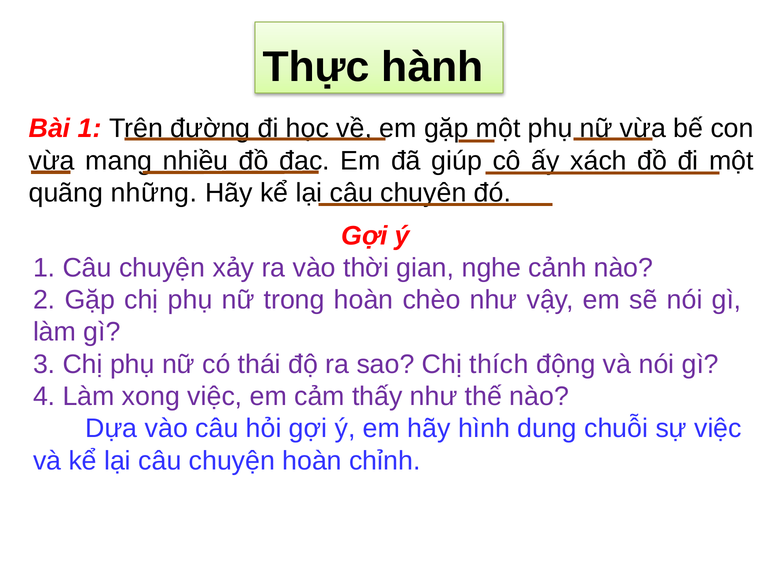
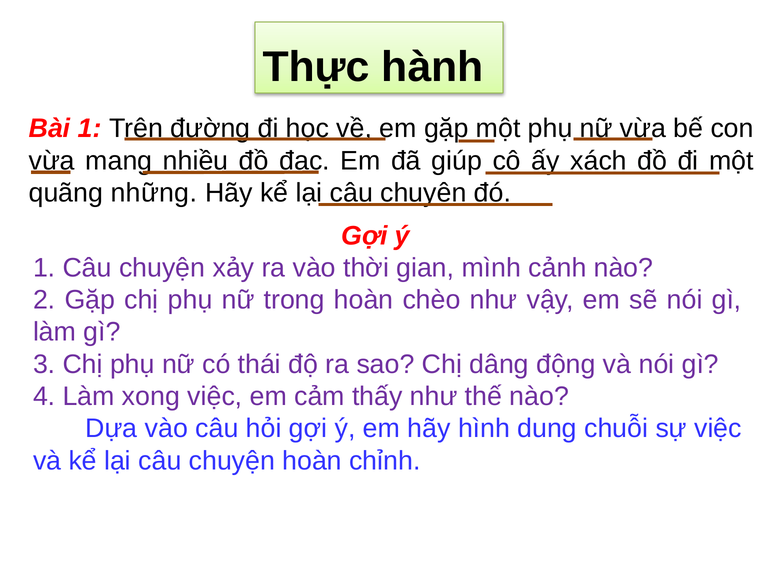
nghe: nghe -> mình
thích: thích -> dâng
